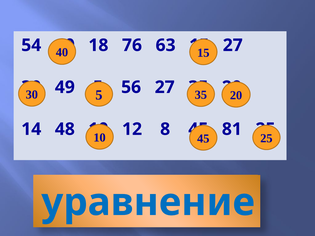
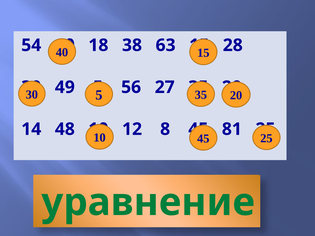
76: 76 -> 38
27 at (233, 45): 27 -> 28
уравнение colour: blue -> green
